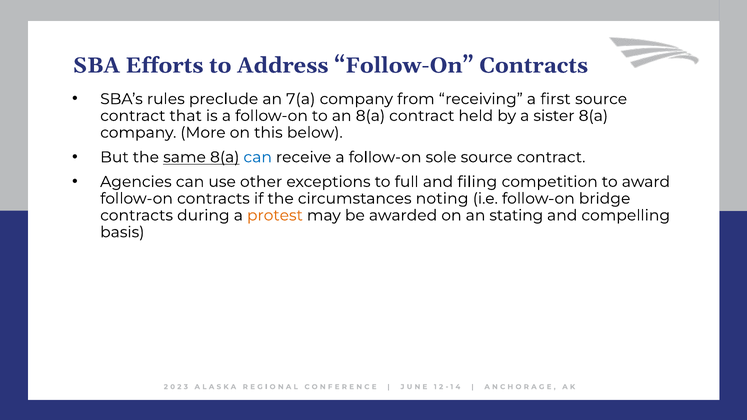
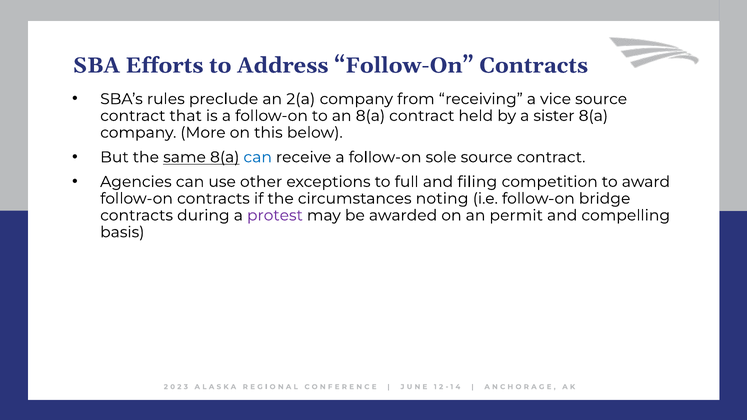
7(a: 7(a -> 2(a
first: first -> vice
protest colour: orange -> purple
stating: stating -> permit
